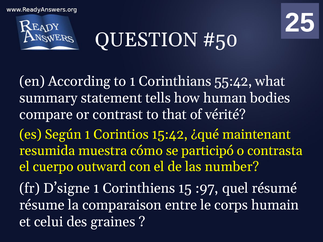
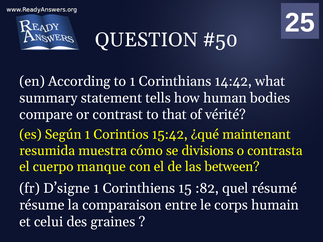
55:42: 55:42 -> 14:42
participó: participó -> divisions
outward: outward -> manque
number: number -> between
:97: :97 -> :82
